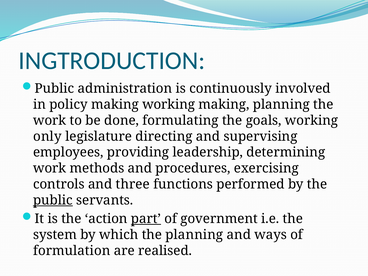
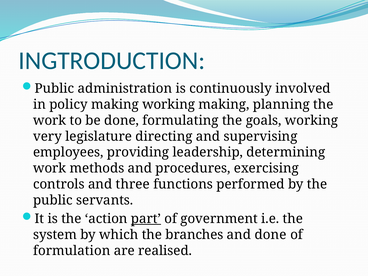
only: only -> very
public at (53, 200) underline: present -> none
the planning: planning -> branches
and ways: ways -> done
